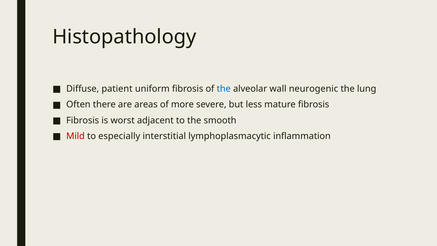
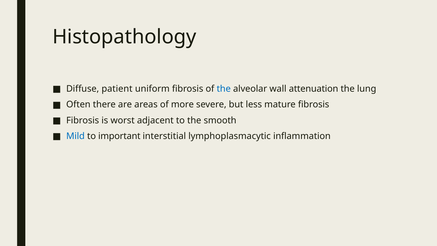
neurogenic: neurogenic -> attenuation
Mild colour: red -> blue
especially: especially -> important
